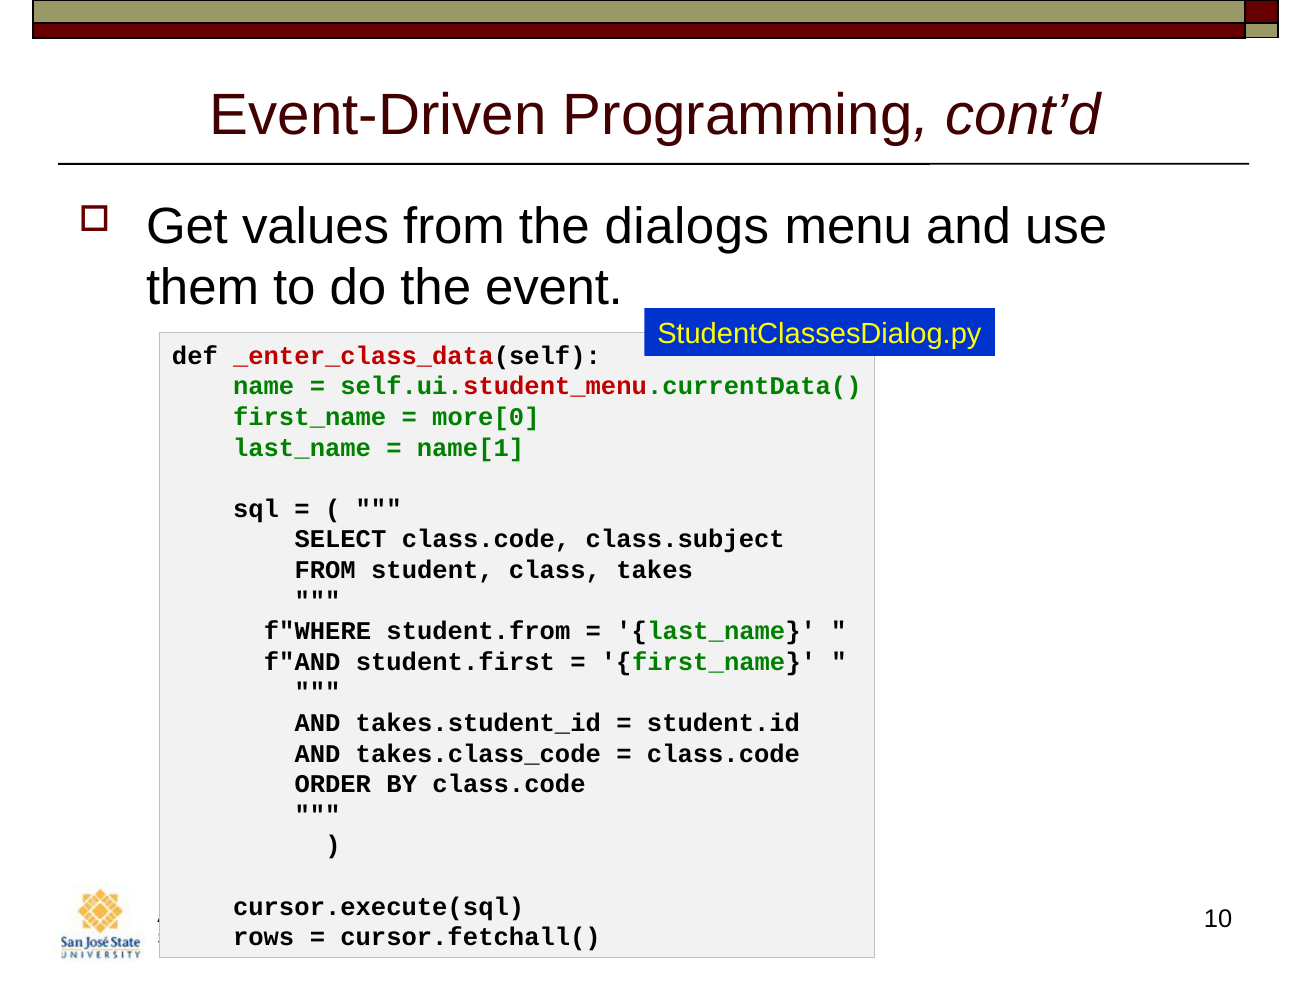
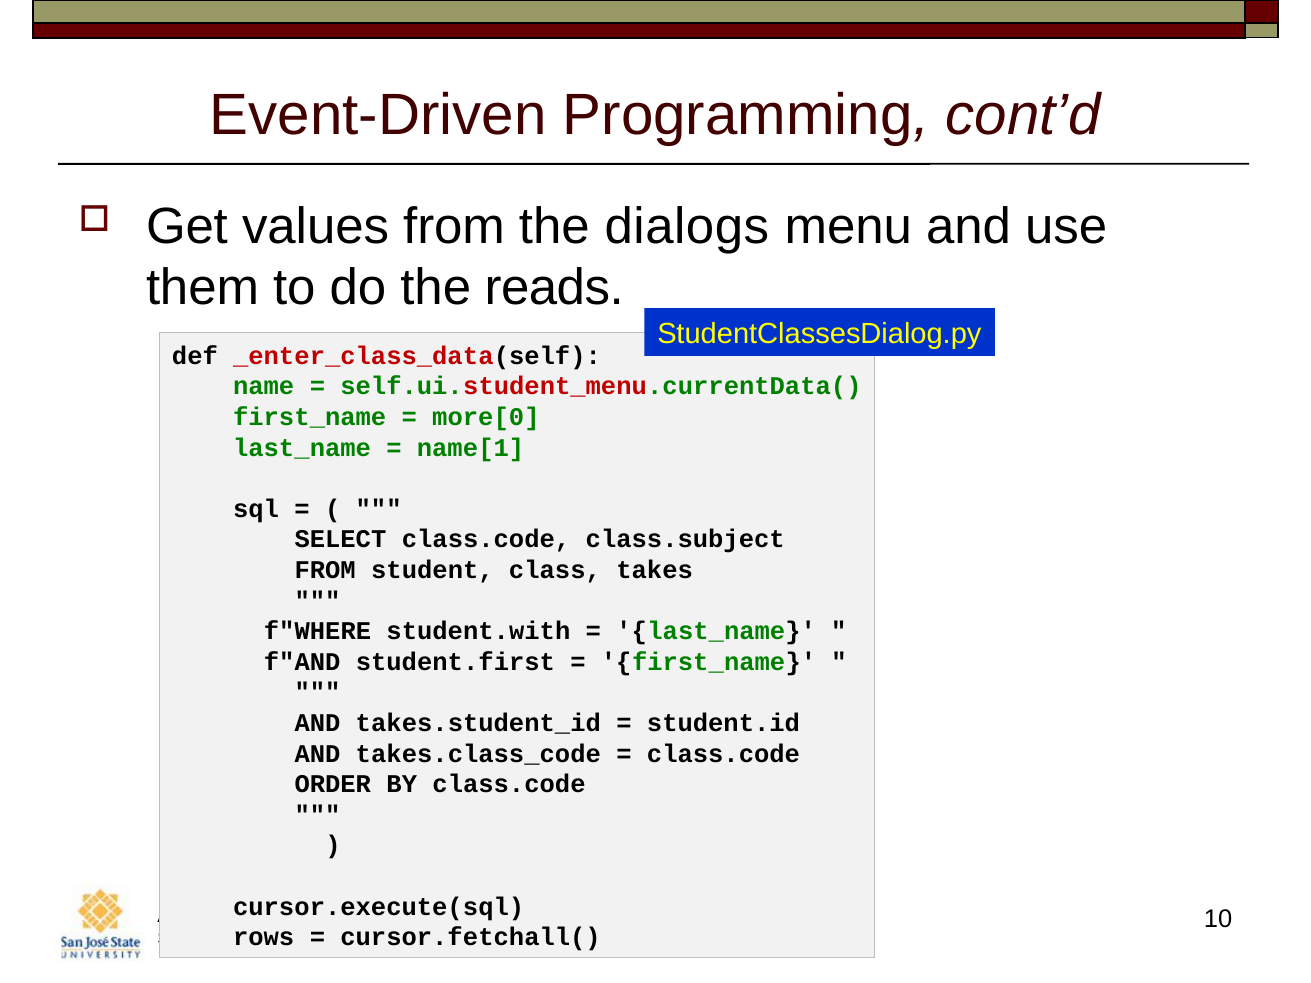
event: event -> reads
student.from: student.from -> student.with
